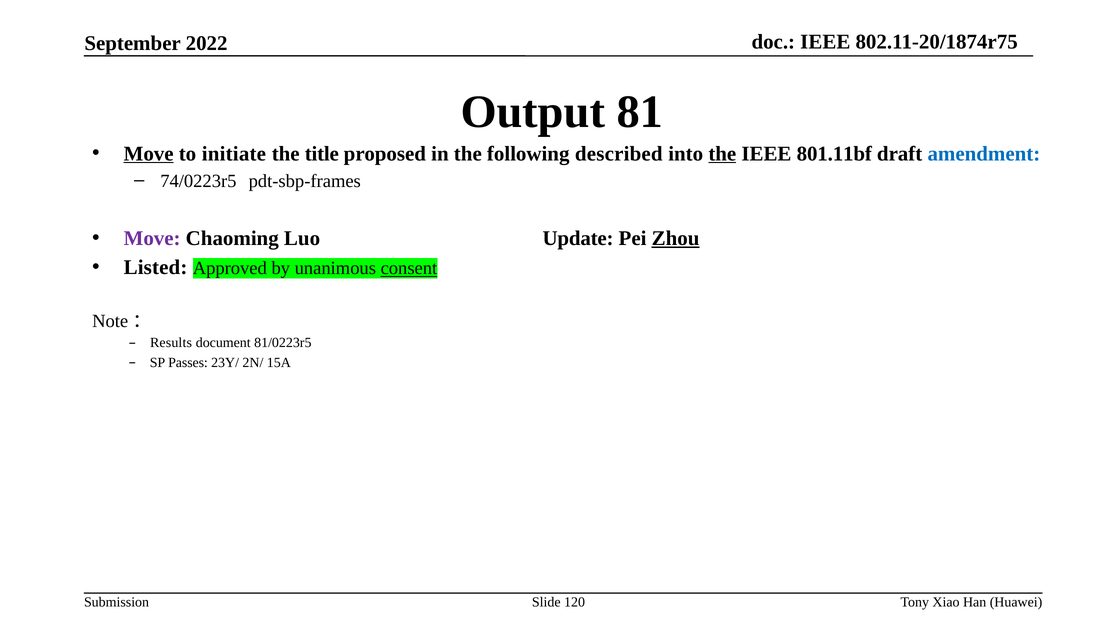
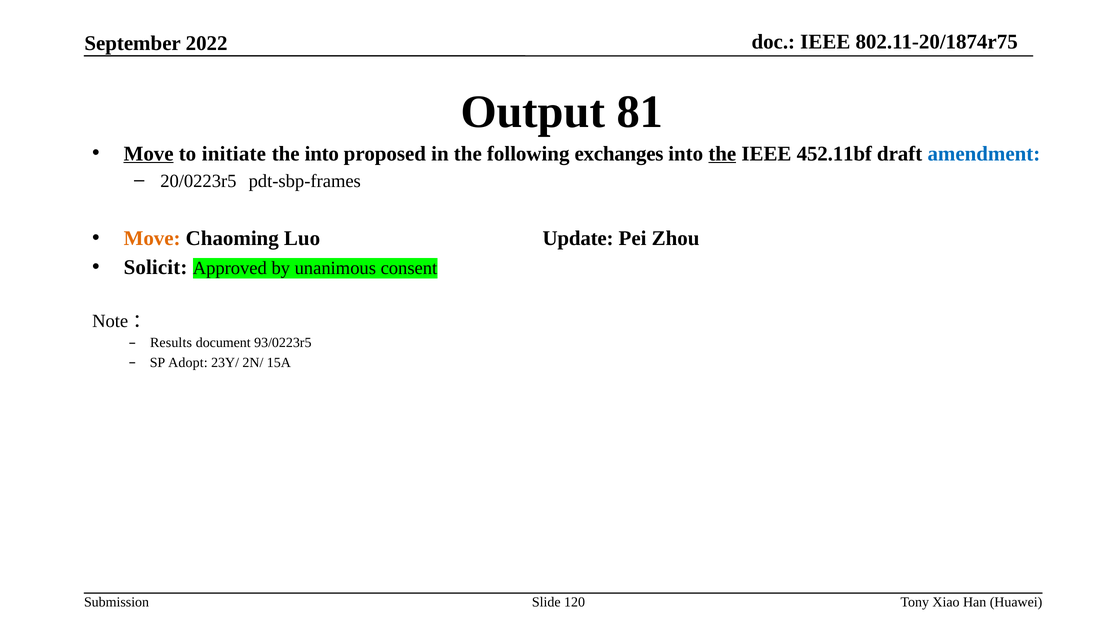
the title: title -> into
described: described -> exchanges
801.11bf: 801.11bf -> 452.11bf
74/0223r5: 74/0223r5 -> 20/0223r5
Move at (152, 238) colour: purple -> orange
Zhou underline: present -> none
Listed: Listed -> Solicit
consent underline: present -> none
81/0223r5: 81/0223r5 -> 93/0223r5
Passes: Passes -> Adopt
